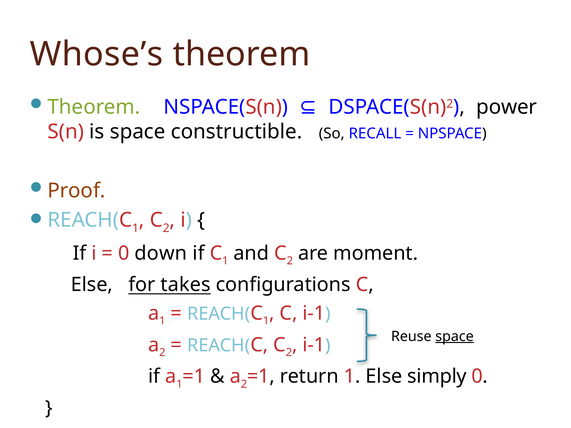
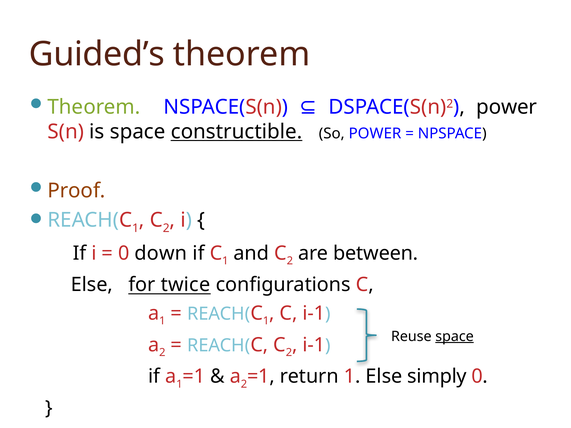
Whose’s: Whose’s -> Guided’s
constructible underline: none -> present
So RECALL: RECALL -> POWER
moment: moment -> between
takes: takes -> twice
